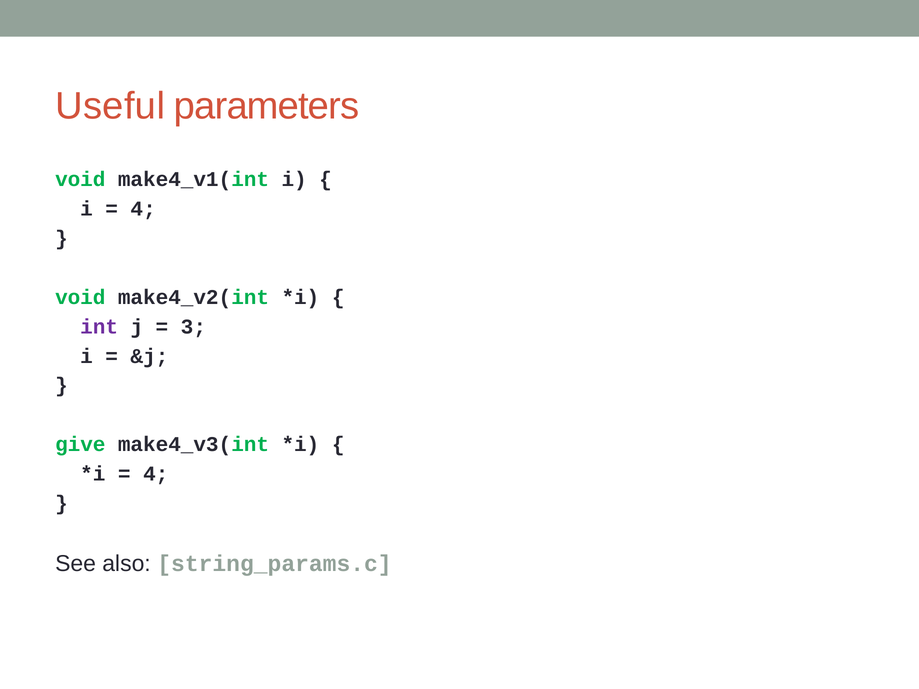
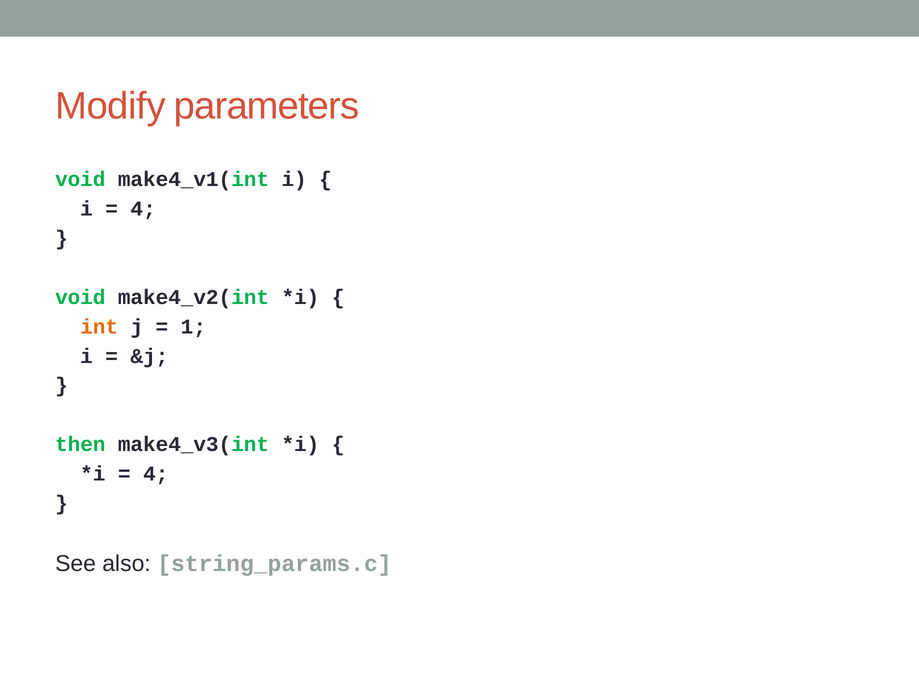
Useful: Useful -> Modify
int colour: purple -> orange
3: 3 -> 1
give: give -> then
